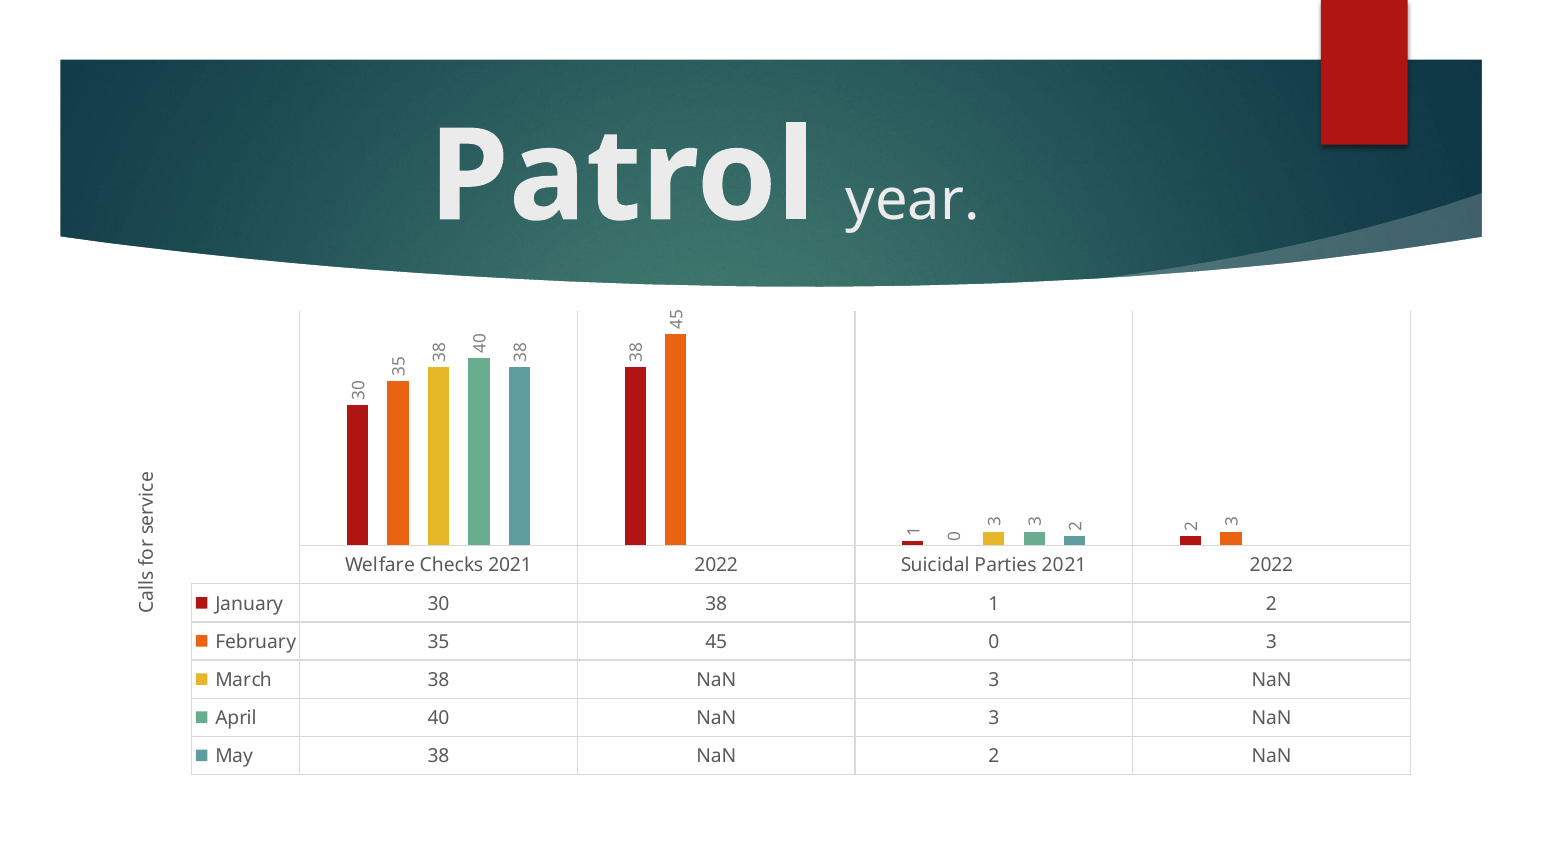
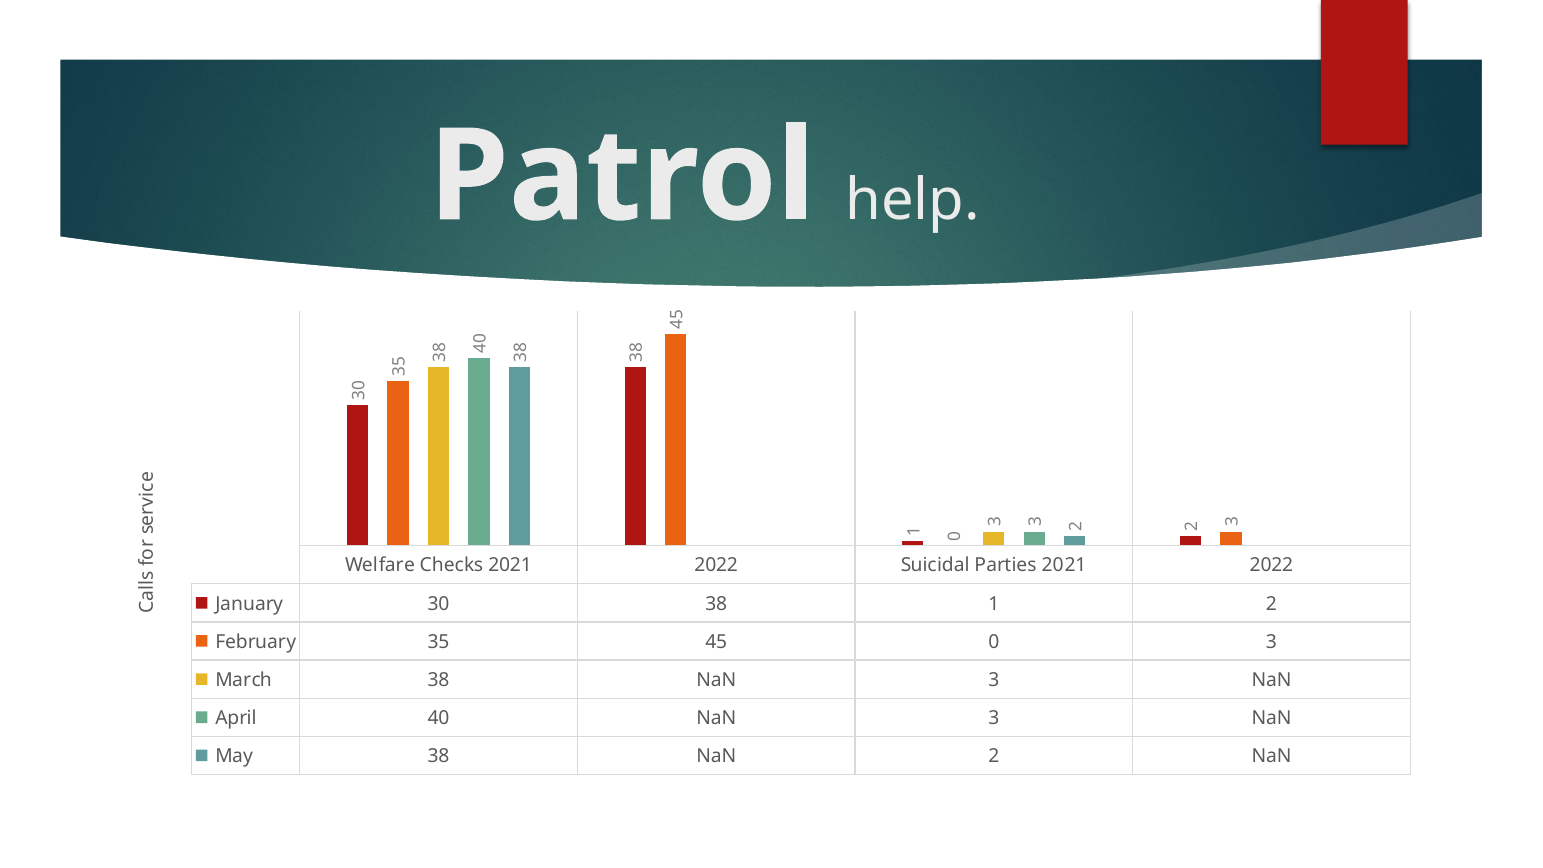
year: year -> help
